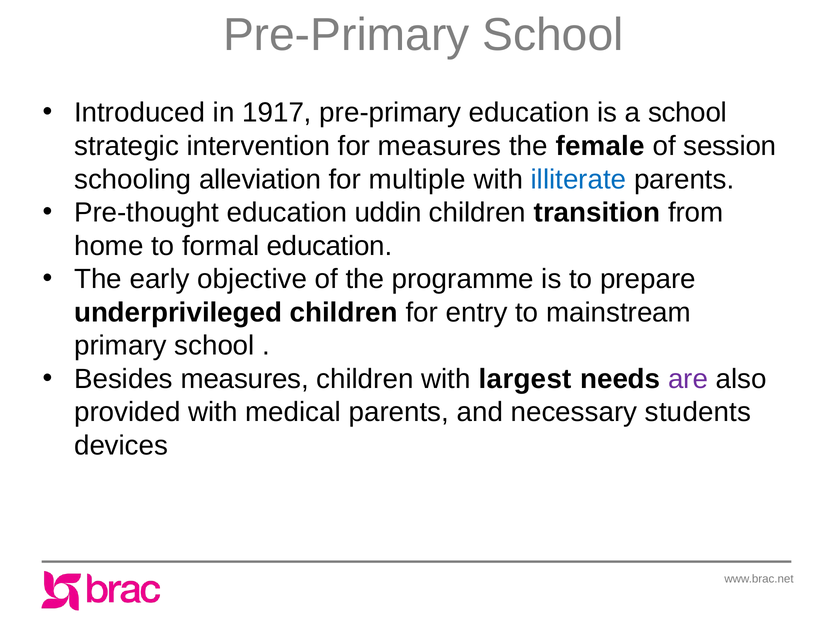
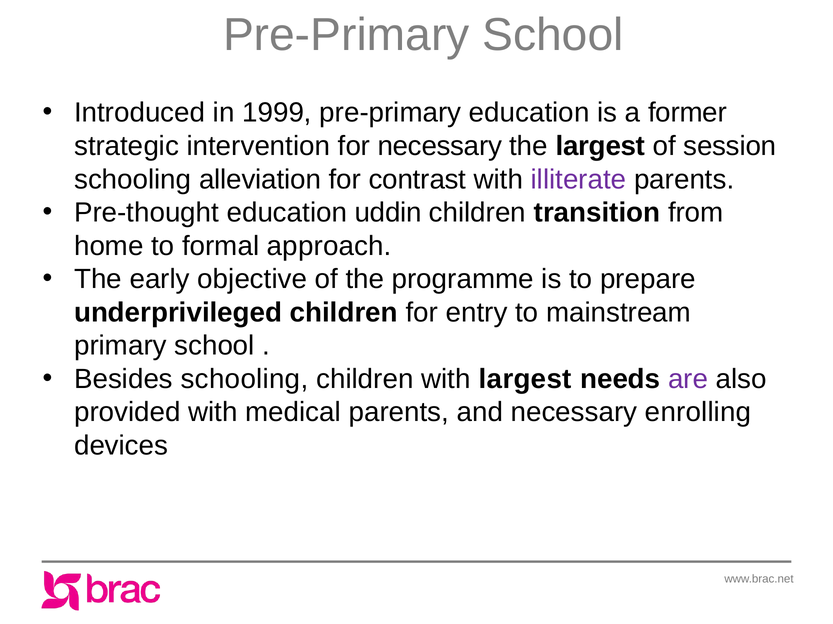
1917: 1917 -> 1999
a school: school -> former
for measures: measures -> necessary
the female: female -> largest
multiple: multiple -> contrast
illiterate colour: blue -> purple
formal education: education -> approach
Besides measures: measures -> schooling
students: students -> enrolling
